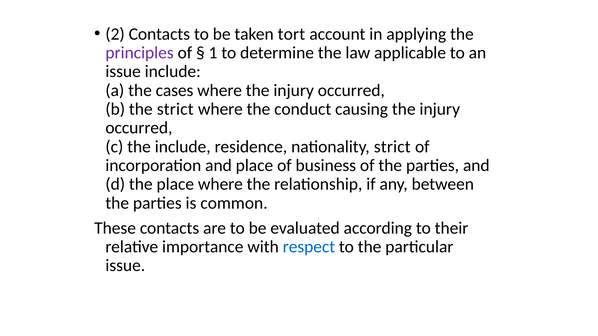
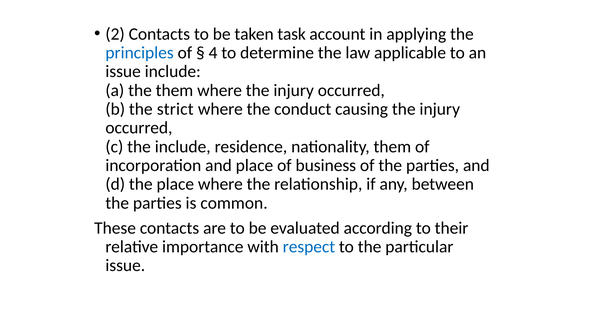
tort: tort -> task
principles colour: purple -> blue
1: 1 -> 4
the cases: cases -> them
nationality strict: strict -> them
